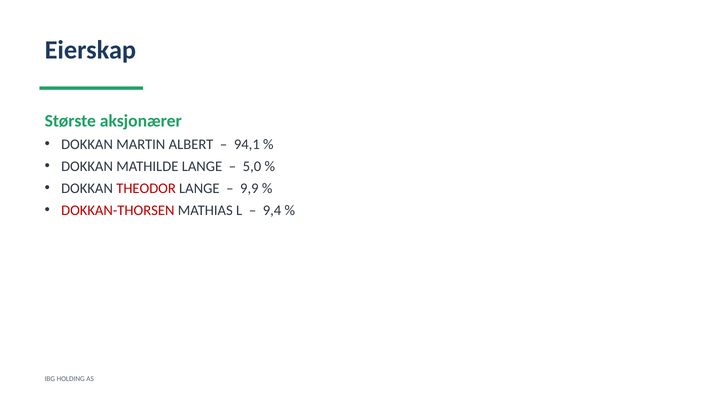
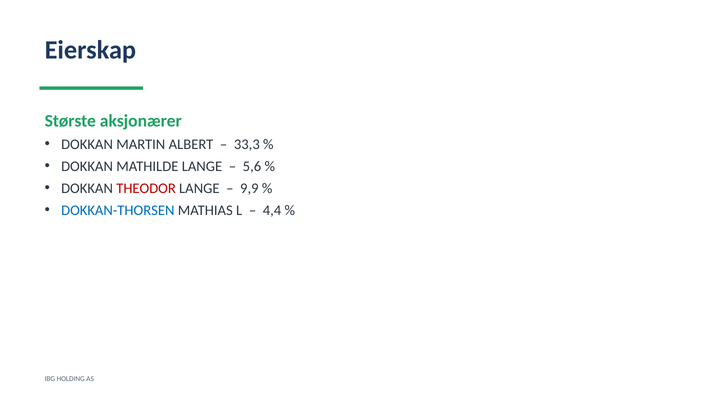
94,1: 94,1 -> 33,3
5,0: 5,0 -> 5,6
DOKKAN-THORSEN colour: red -> blue
9,4: 9,4 -> 4,4
